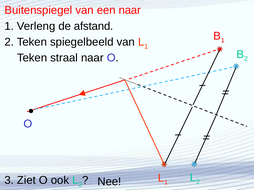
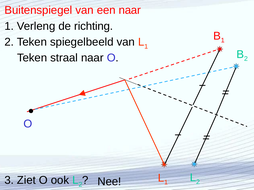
afstand: afstand -> richting
